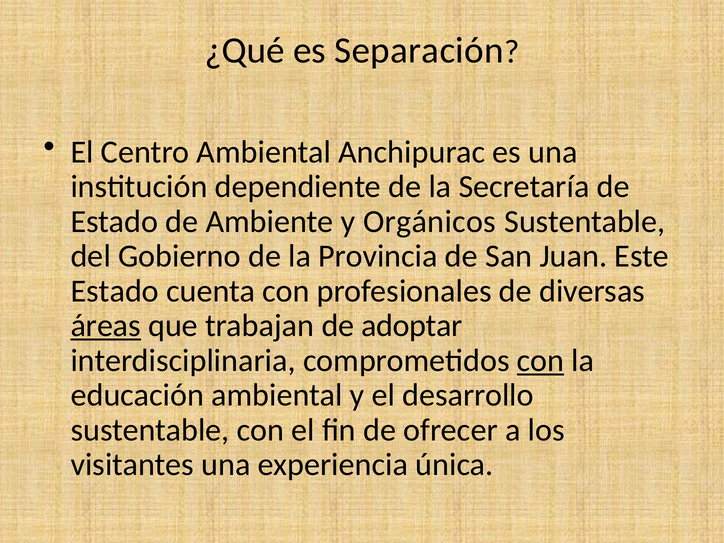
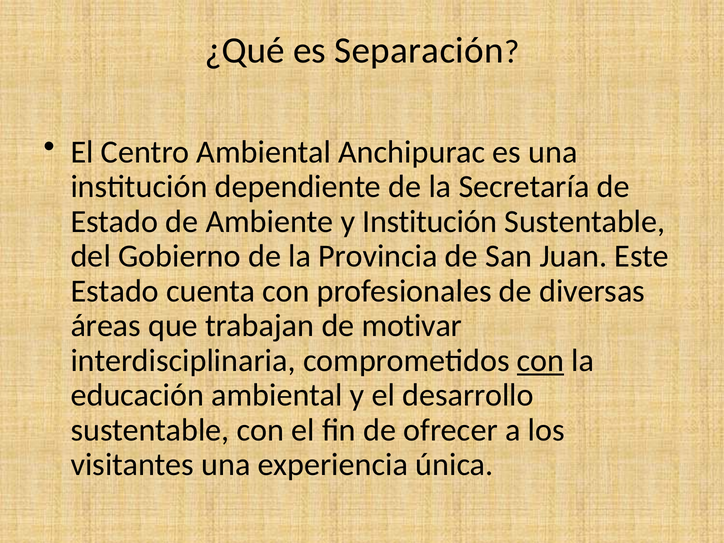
y Orgánicos: Orgánicos -> Institución
áreas underline: present -> none
adoptar: adoptar -> motivar
